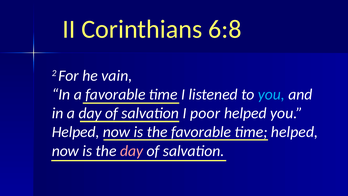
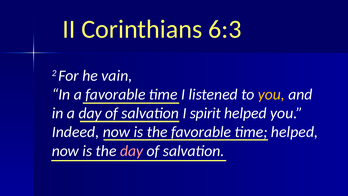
6:8: 6:8 -> 6:3
you at (271, 94) colour: light blue -> yellow
poor: poor -> spirit
Helped at (76, 132): Helped -> Indeed
